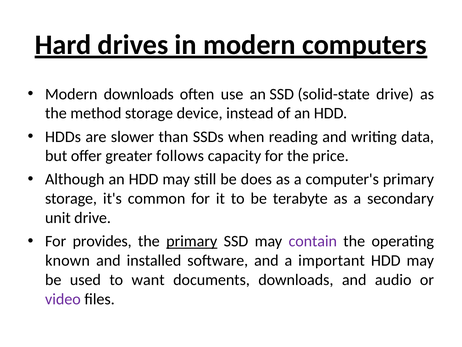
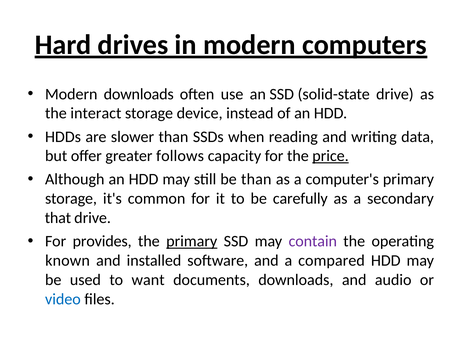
method: method -> interact
price underline: none -> present
be does: does -> than
terabyte: terabyte -> carefully
unit: unit -> that
important: important -> compared
video colour: purple -> blue
